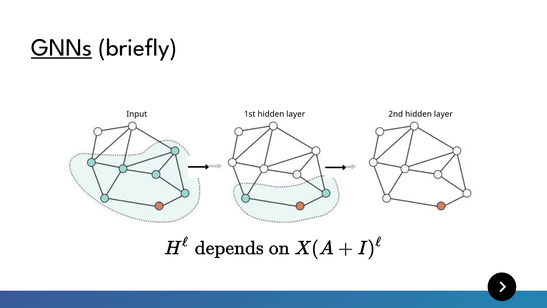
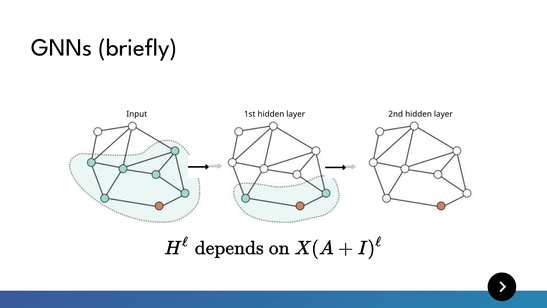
GNNs underline: present -> none
